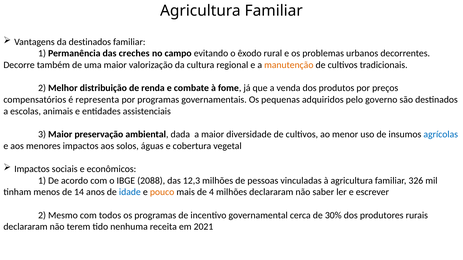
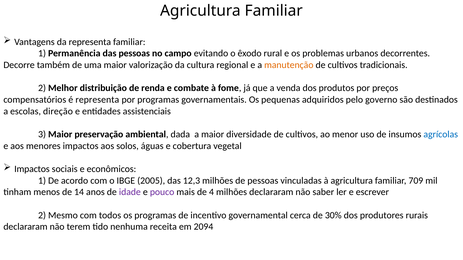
da destinados: destinados -> representa
das creches: creches -> pessoas
animais: animais -> direção
2088: 2088 -> 2005
326: 326 -> 709
idade colour: blue -> purple
pouco colour: orange -> purple
2021: 2021 -> 2094
